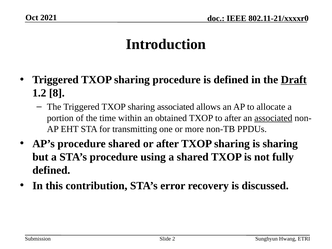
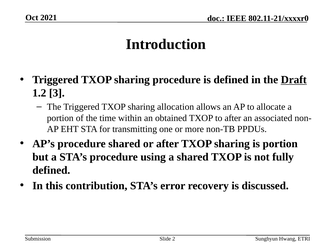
8: 8 -> 3
sharing associated: associated -> allocation
associated at (273, 118) underline: present -> none
is sharing: sharing -> portion
